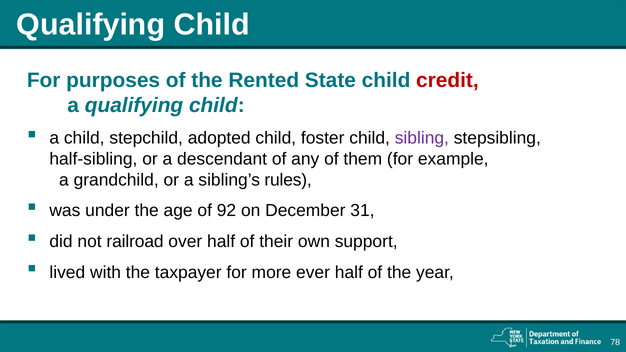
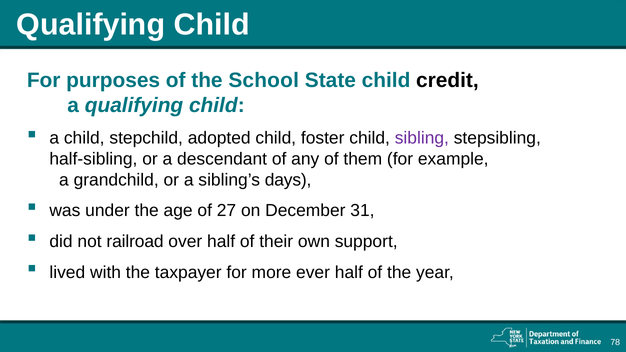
Rented: Rented -> School
credit colour: red -> black
rules: rules -> days
92: 92 -> 27
